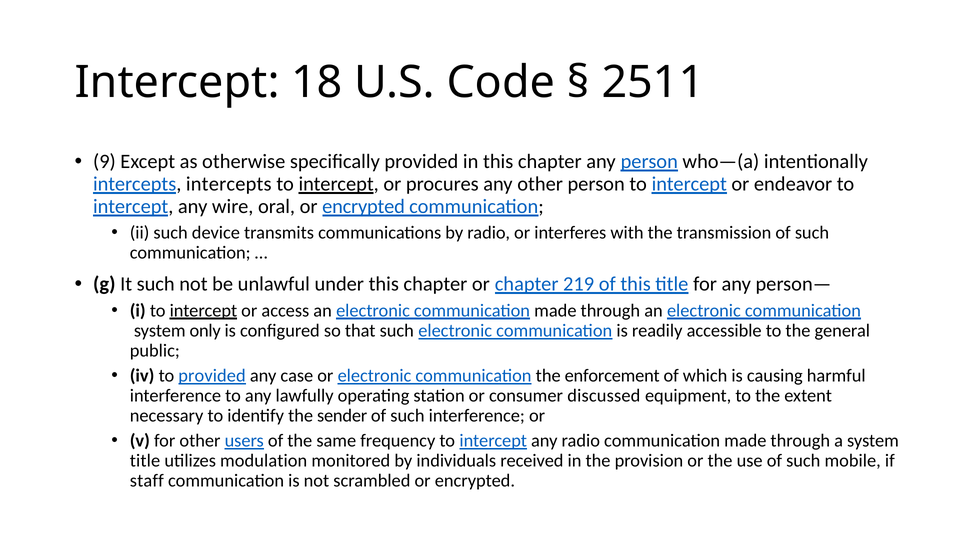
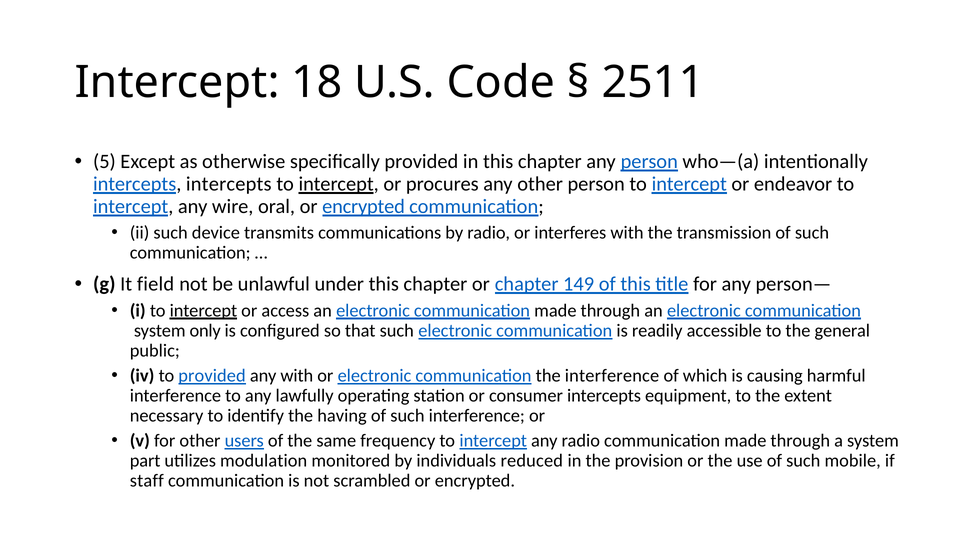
9: 9 -> 5
It such: such -> field
219: 219 -> 149
any case: case -> with
the enforcement: enforcement -> interference
consumer discussed: discussed -> intercepts
sender: sender -> having
title at (145, 461): title -> part
received: received -> reduced
